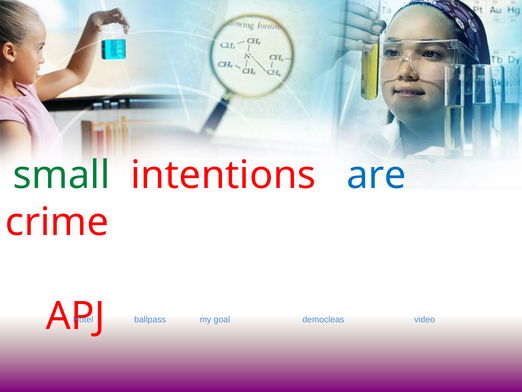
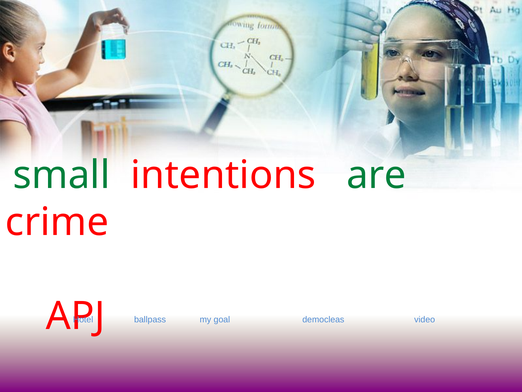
are colour: blue -> green
